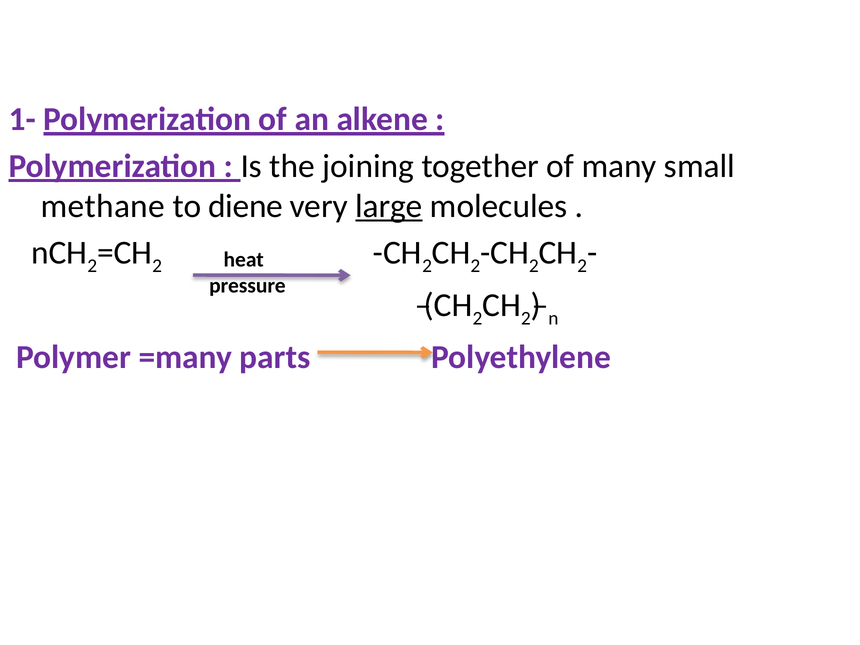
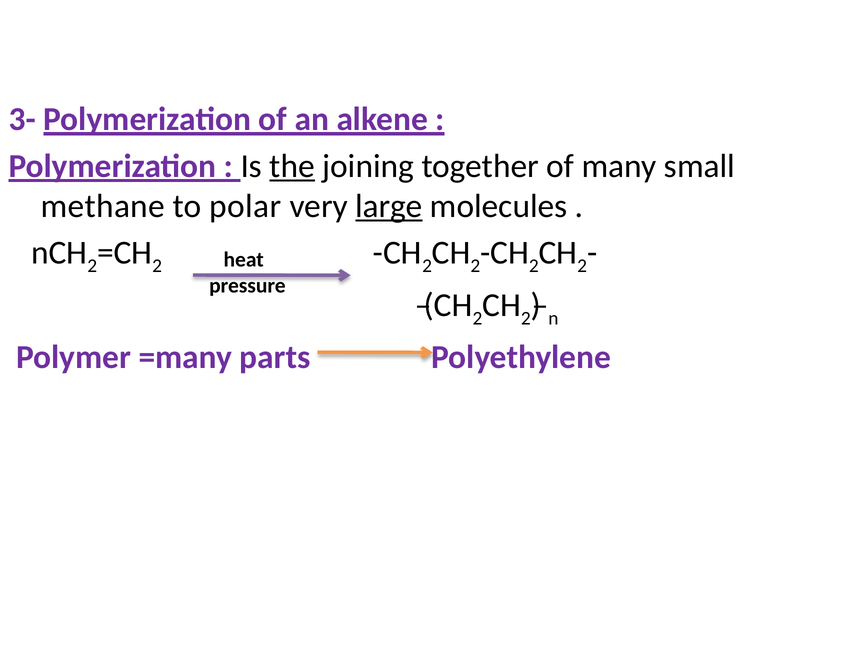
1-: 1- -> 3-
the underline: none -> present
diene: diene -> polar
